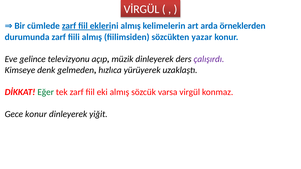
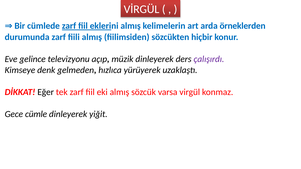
yazar: yazar -> hiçbir
Eğer colour: green -> black
Gece konur: konur -> cümle
